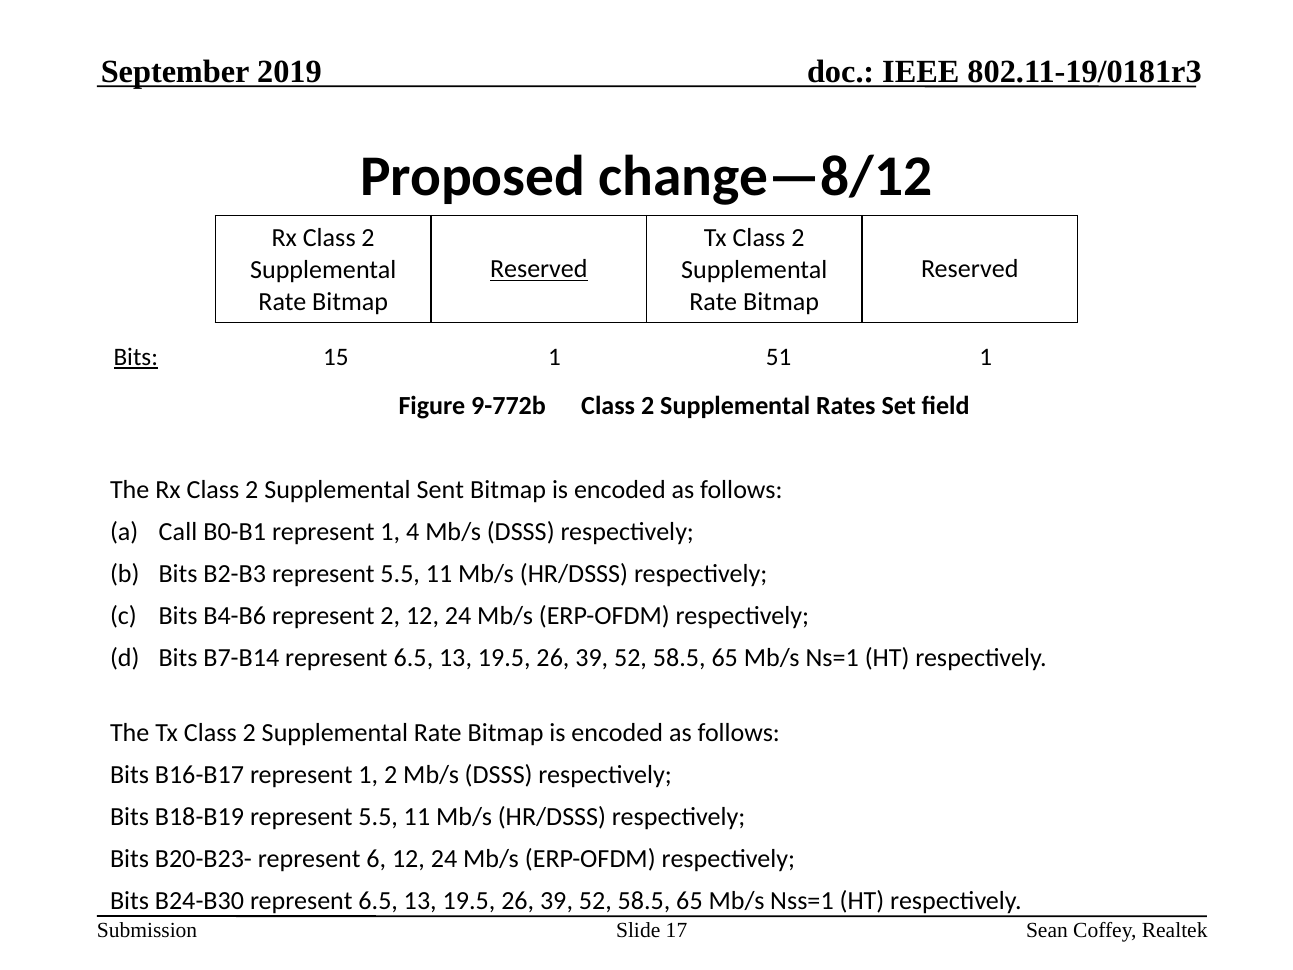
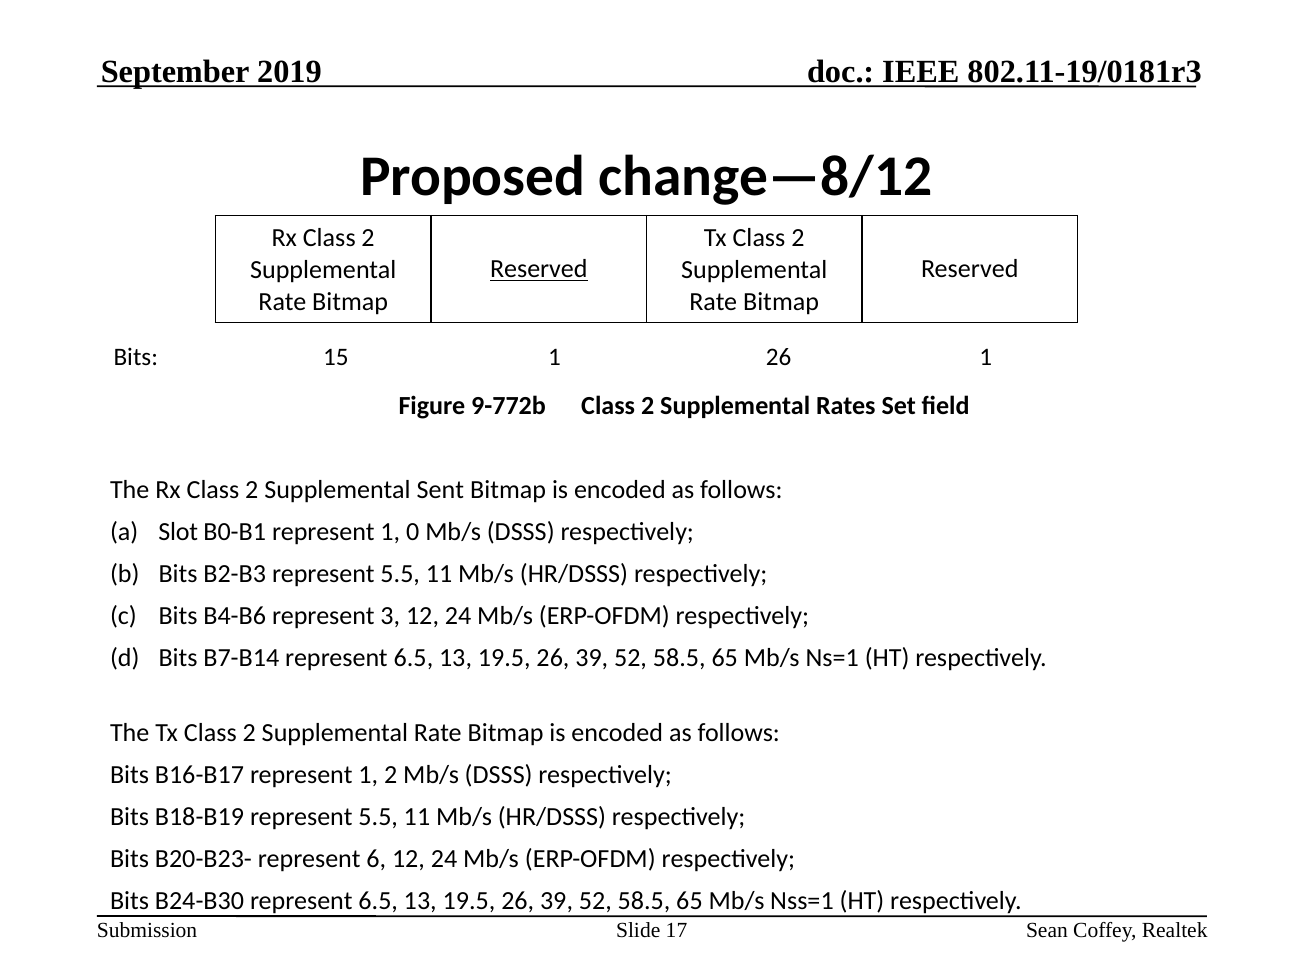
Bits at (136, 357) underline: present -> none
1 51: 51 -> 26
Call: Call -> Slot
4: 4 -> 0
represent 2: 2 -> 3
